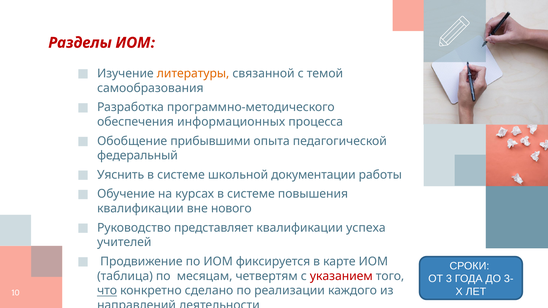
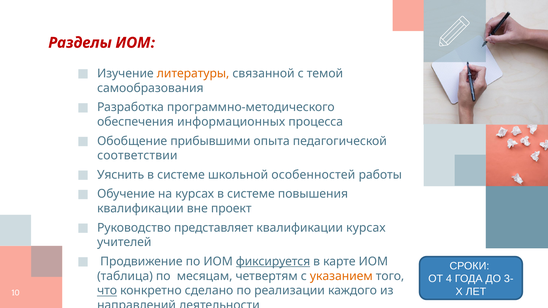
федеральный: федеральный -> соответствии
документации: документации -> особенностей
нового: нового -> проект
квалификации успеха: успеха -> курсах
фиксируется underline: none -> present
указанием colour: red -> orange
3: 3 -> 4
